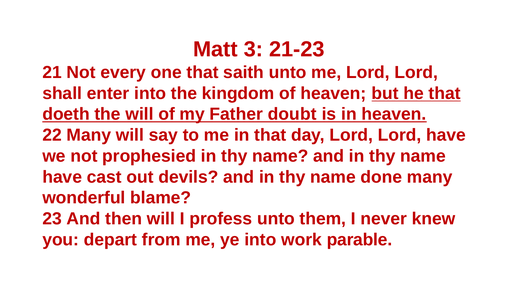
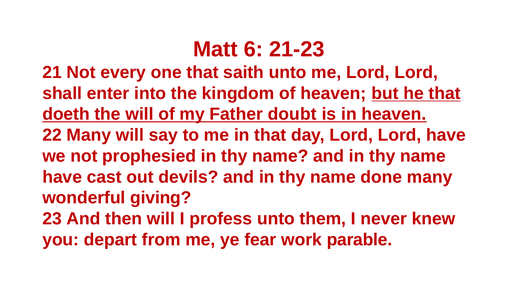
3: 3 -> 6
blame: blame -> giving
ye into: into -> fear
